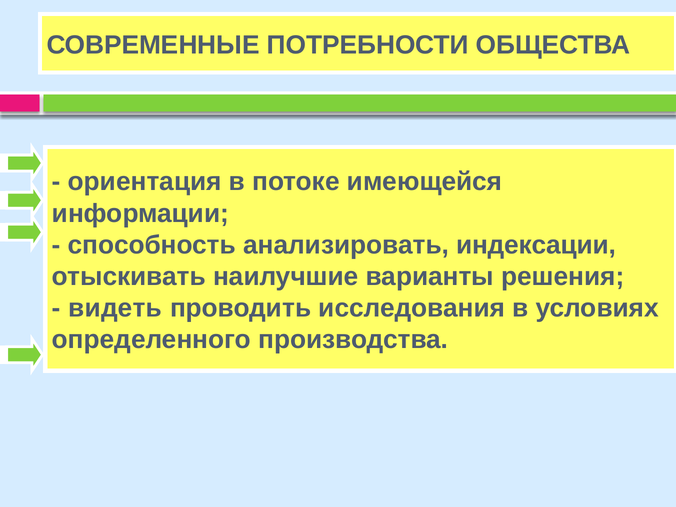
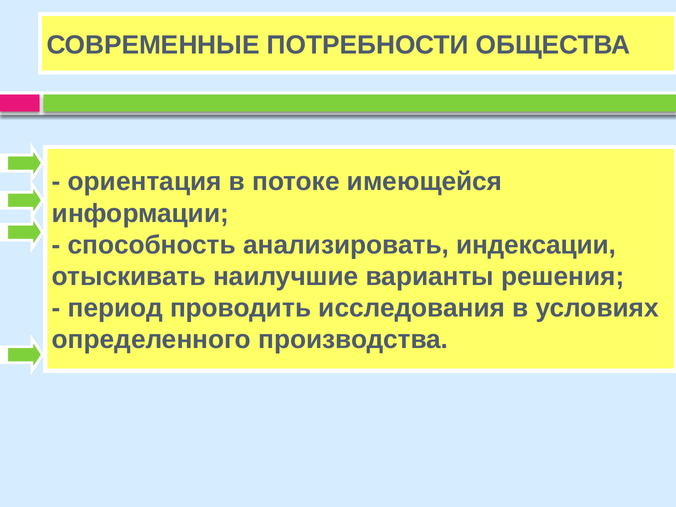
видеть: видеть -> период
